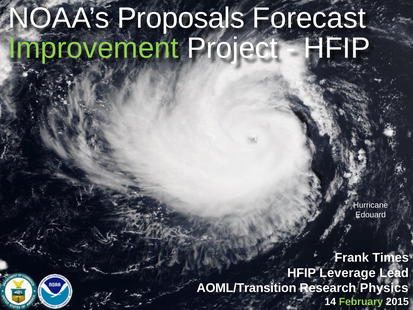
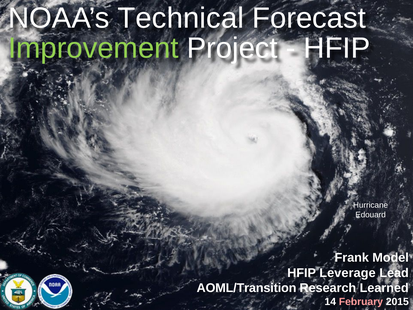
Proposals: Proposals -> Technical
Times: Times -> Model
Physics: Physics -> Learned
February colour: light green -> pink
